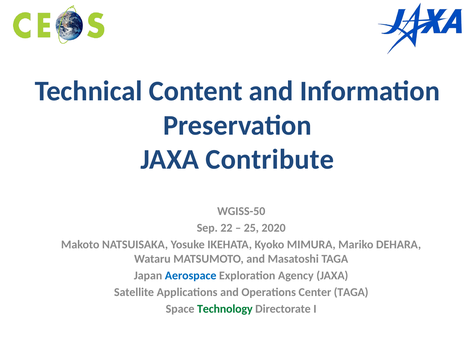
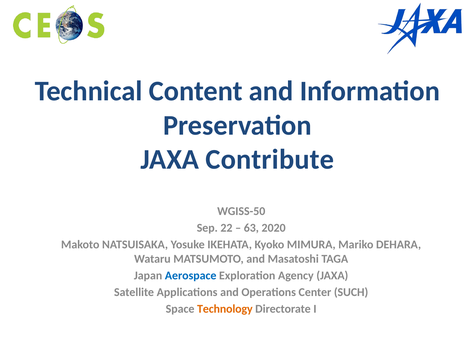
25: 25 -> 63
Center TAGA: TAGA -> SUCH
Technology colour: green -> orange
